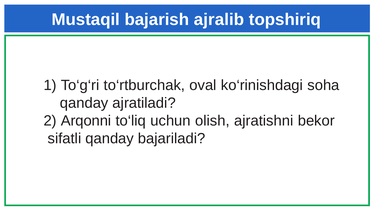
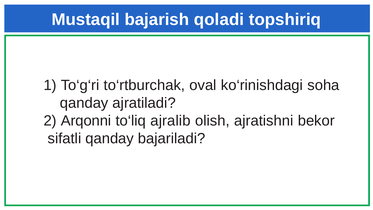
ajralib: ajralib -> qoladi
uchun: uchun -> ajralib
